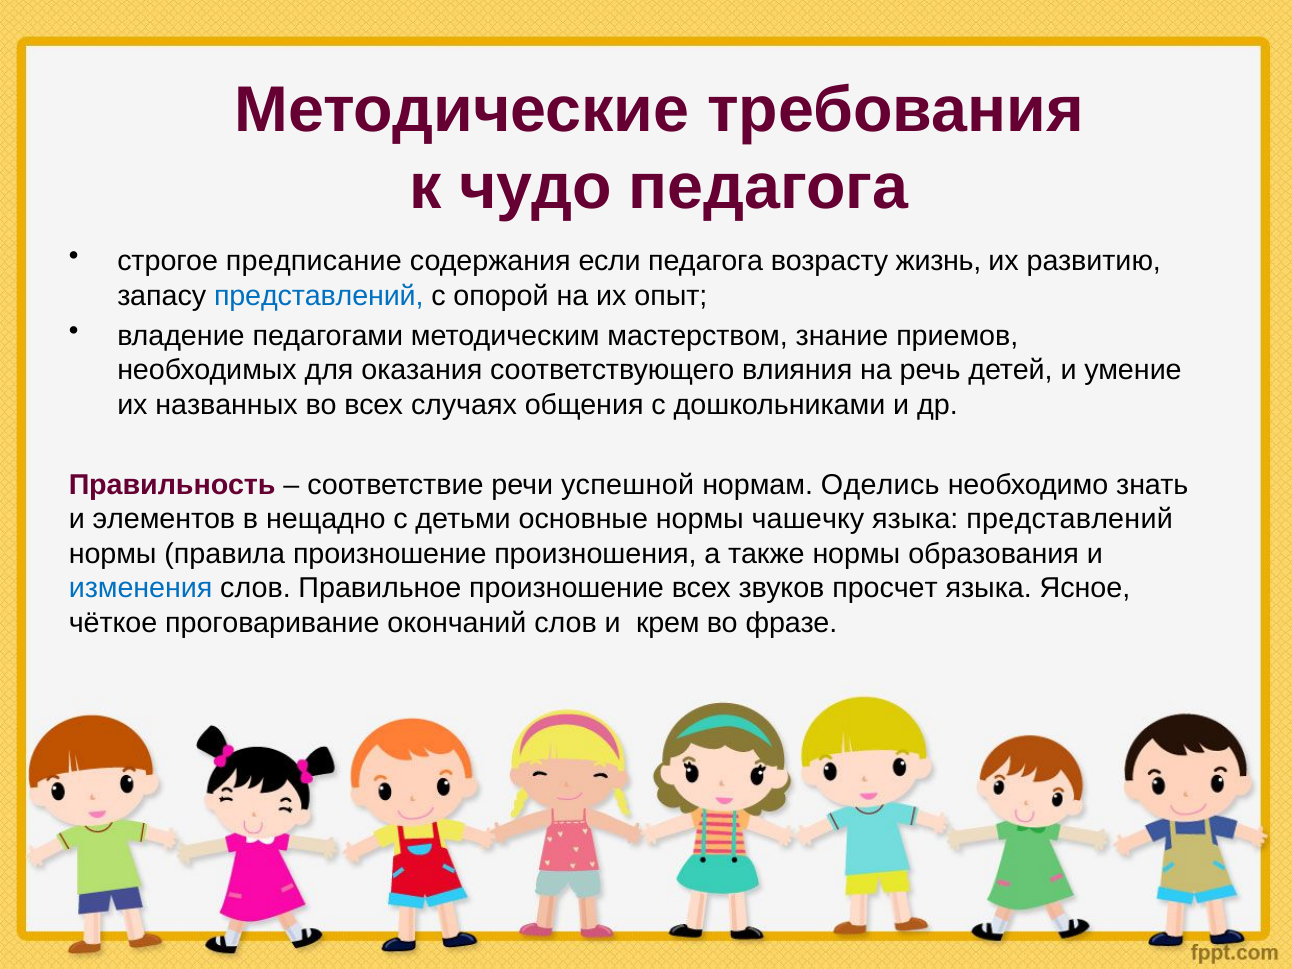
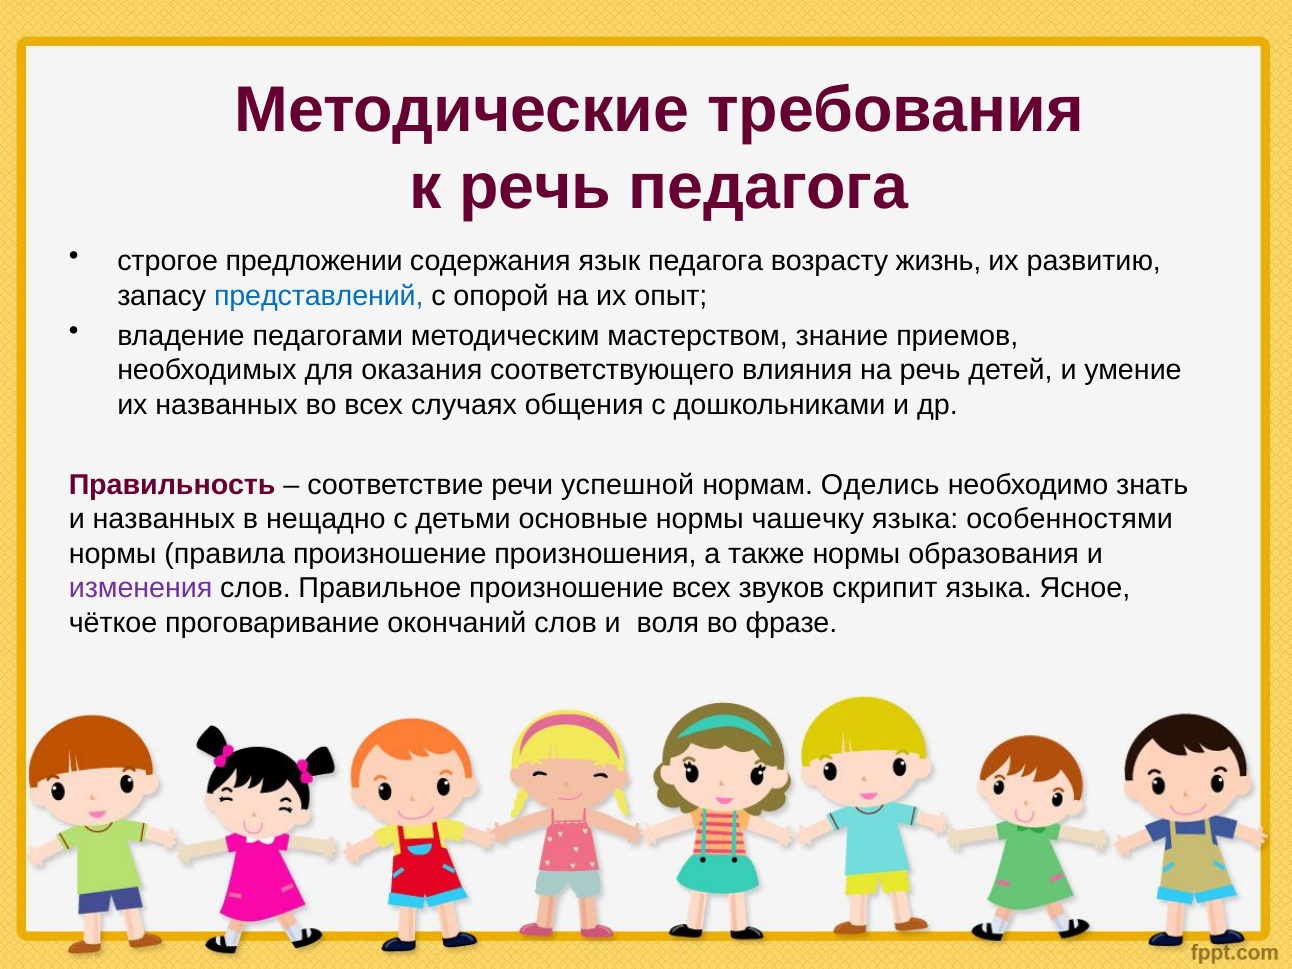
к чудо: чудо -> речь
предписание: предписание -> предложении
если: если -> язык
и элементов: элементов -> названных
языка представлений: представлений -> особенностями
изменения colour: blue -> purple
просчет: просчет -> скрипит
крем: крем -> воля
